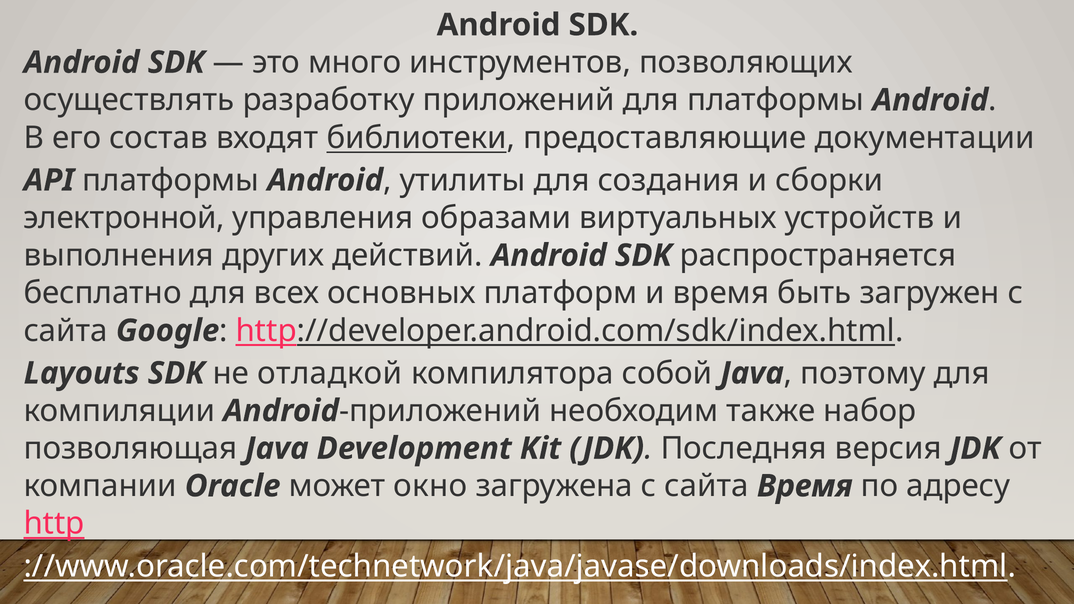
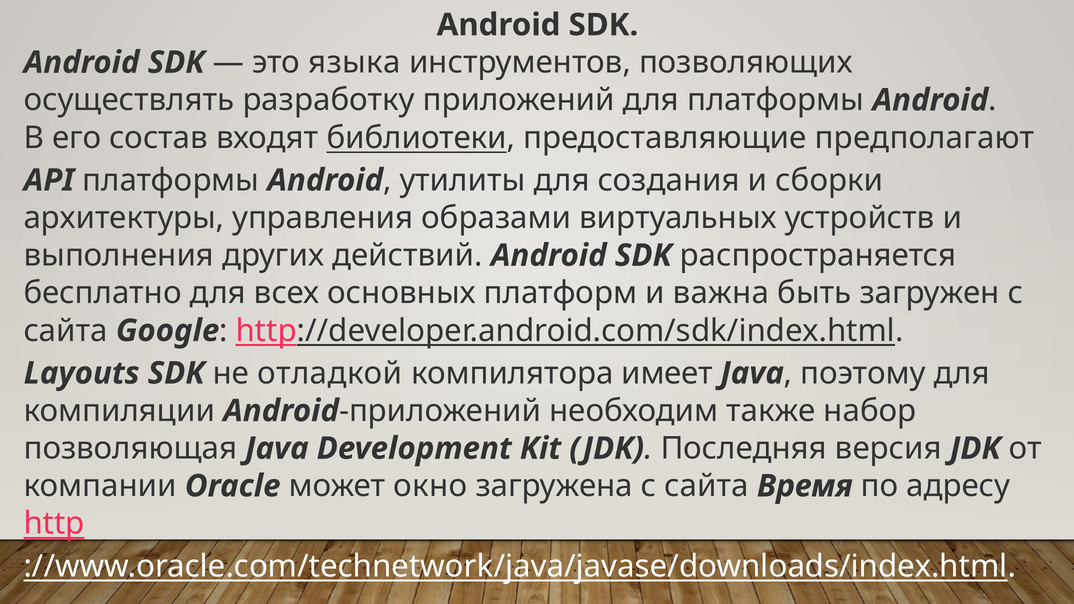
много: много -> языка
документации: документации -> предполагают
электронной: электронной -> архитектуры
и время: время -> важна
собой: собой -> имеет
